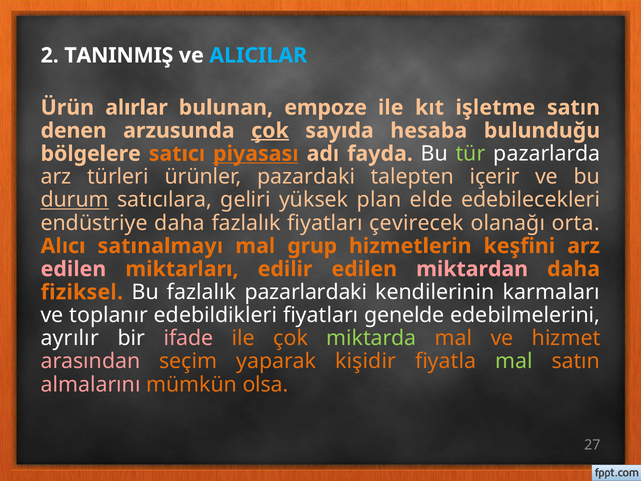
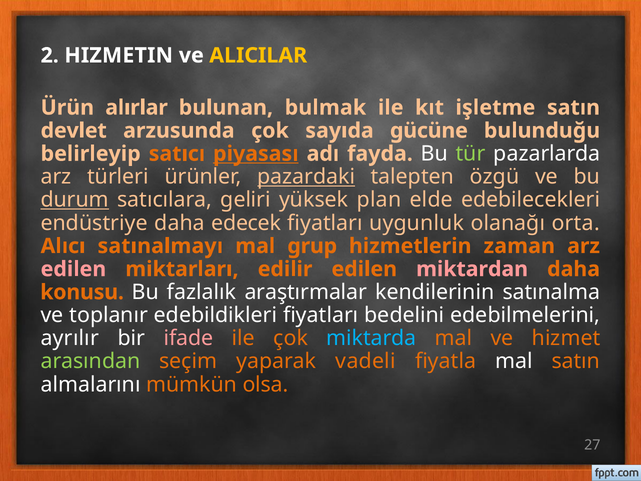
TANINMIŞ: TANINMIŞ -> HIZMETIN
ALICILAR colour: light blue -> yellow
empoze: empoze -> bulmak
denen: denen -> devlet
çok at (270, 131) underline: present -> none
hesaba: hesaba -> gücüne
bölgelere: bölgelere -> belirleyip
pazardaki underline: none -> present
içerir: içerir -> özgü
daha fazlalık: fazlalık -> edecek
çevirecek: çevirecek -> uygunluk
keşfini: keşfini -> zaman
fiziksel: fiziksel -> konusu
pazarlardaki: pazarlardaki -> araştırmalar
karmaları: karmaları -> satınalma
genelde: genelde -> bedelini
miktarda colour: light green -> light blue
arasından colour: pink -> light green
kişidir: kişidir -> vadeli
mal at (514, 361) colour: light green -> white
almalarını colour: pink -> white
